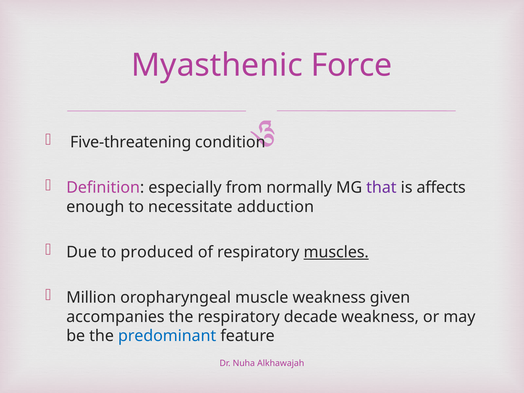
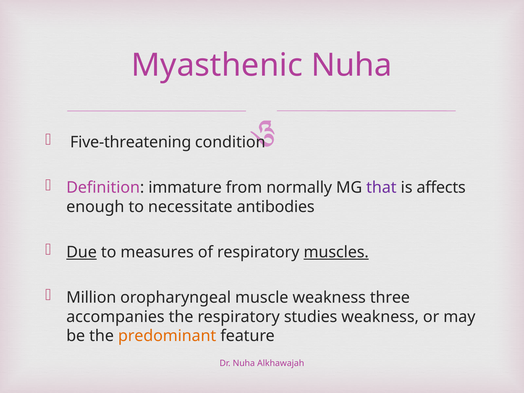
Myasthenic Force: Force -> Nuha
especially: especially -> immature
adduction: adduction -> antibodies
Due underline: none -> present
produced: produced -> measures
given: given -> three
decade: decade -> studies
predominant colour: blue -> orange
